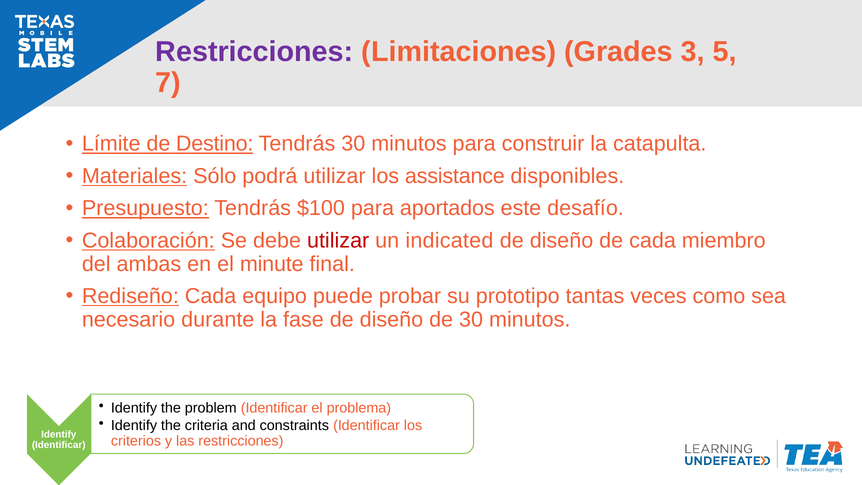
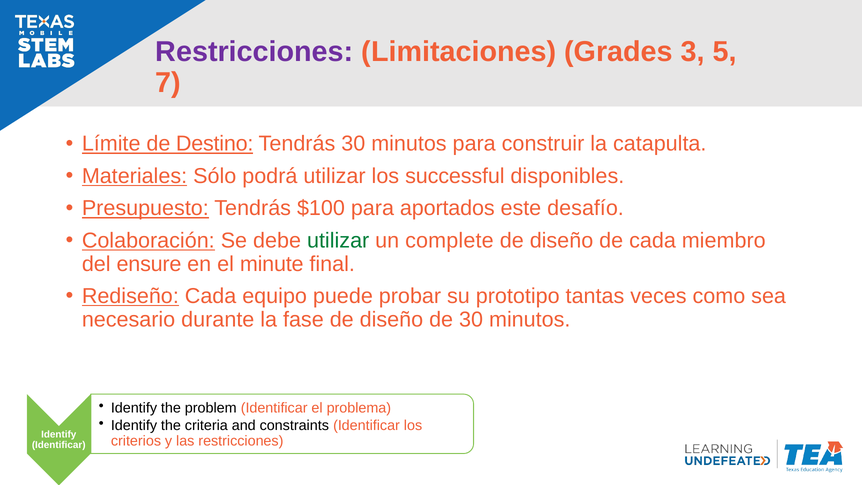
assistance: assistance -> successful
utilizar at (338, 241) colour: red -> green
indicated: indicated -> complete
ambas: ambas -> ensure
